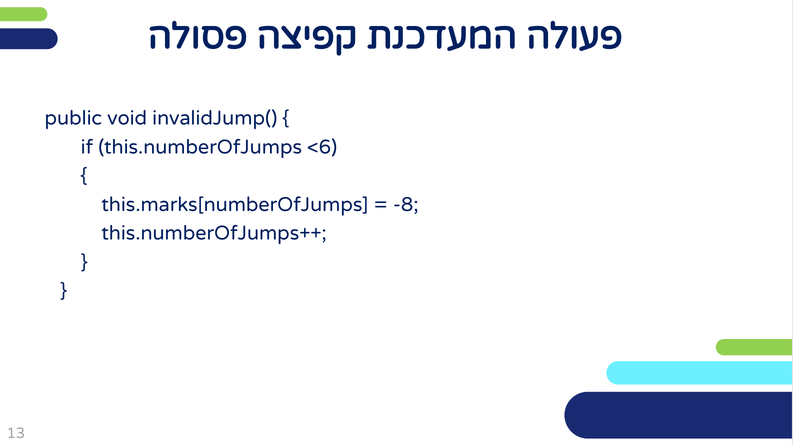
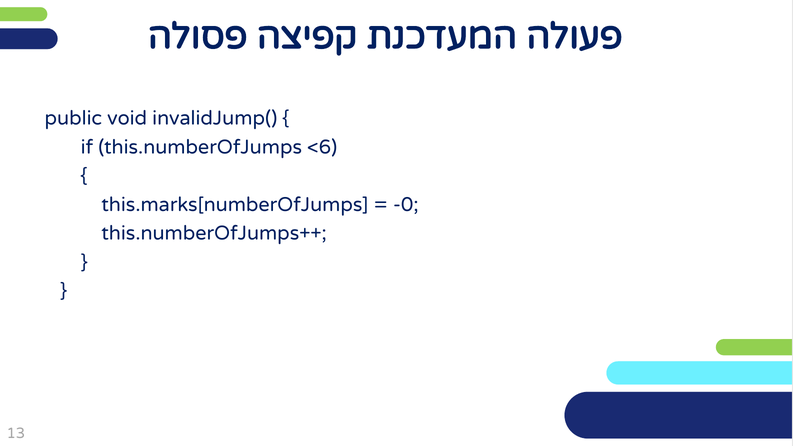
-8: -8 -> -0
